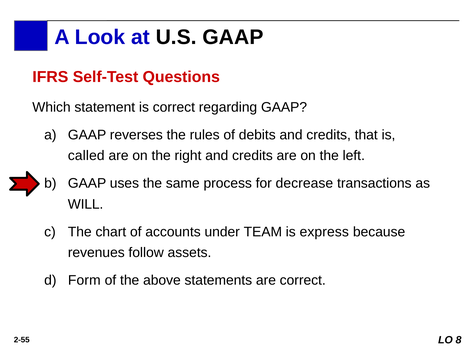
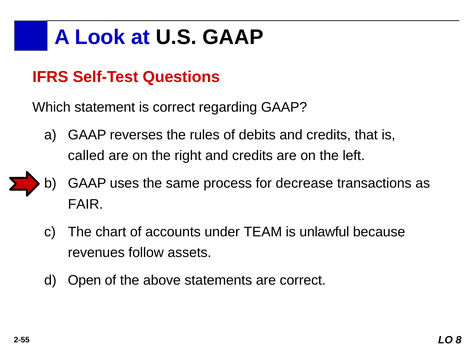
WILL: WILL -> FAIR
express: express -> unlawful
Form: Form -> Open
